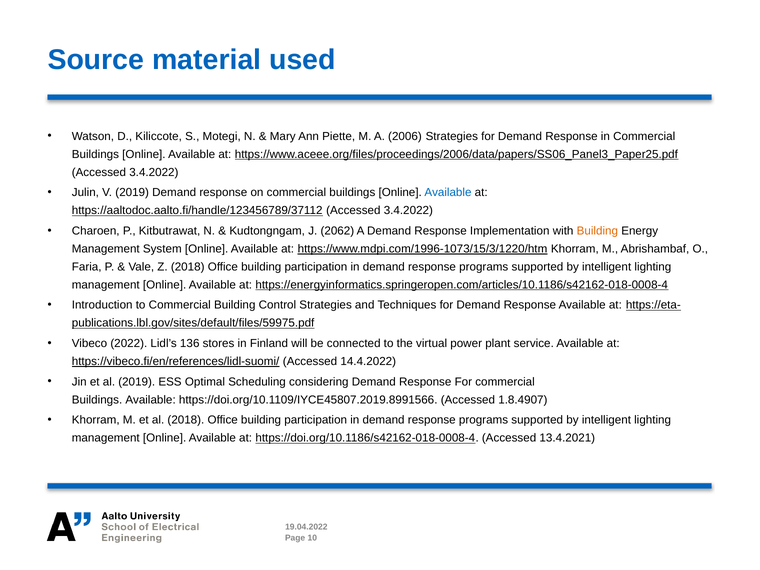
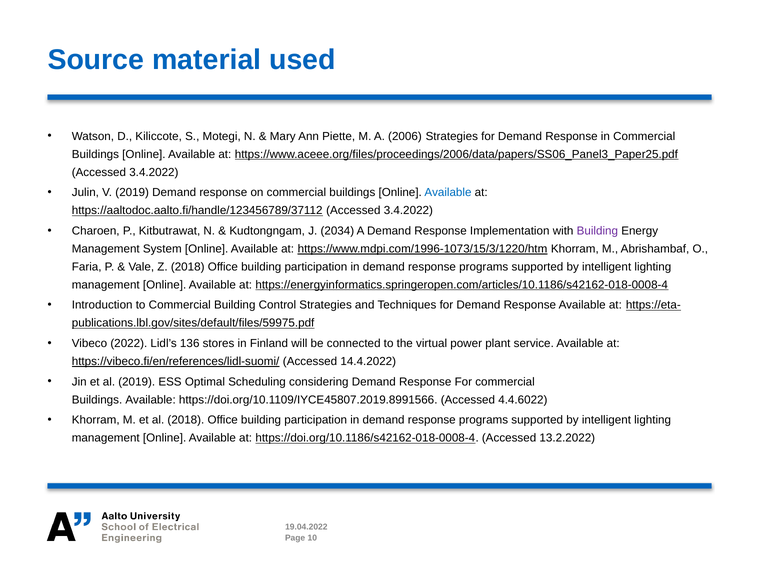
2062: 2062 -> 2034
Building at (597, 231) colour: orange -> purple
1.8.4907: 1.8.4907 -> 4.4.6022
13.4.2021: 13.4.2021 -> 13.2.2022
